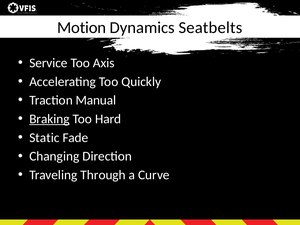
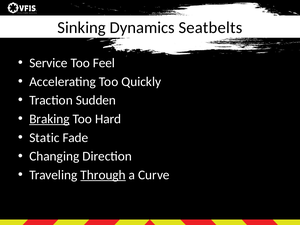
Motion: Motion -> Sinking
Axis: Axis -> Feel
Manual: Manual -> Sudden
Through underline: none -> present
